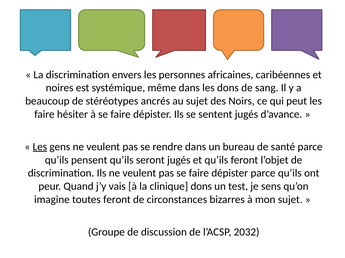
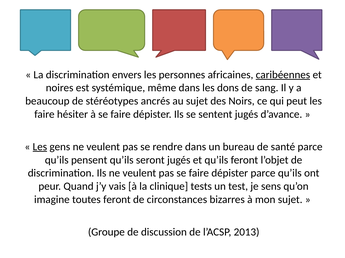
caribéennes underline: none -> present
clinique dons: dons -> tests
2032: 2032 -> 2013
